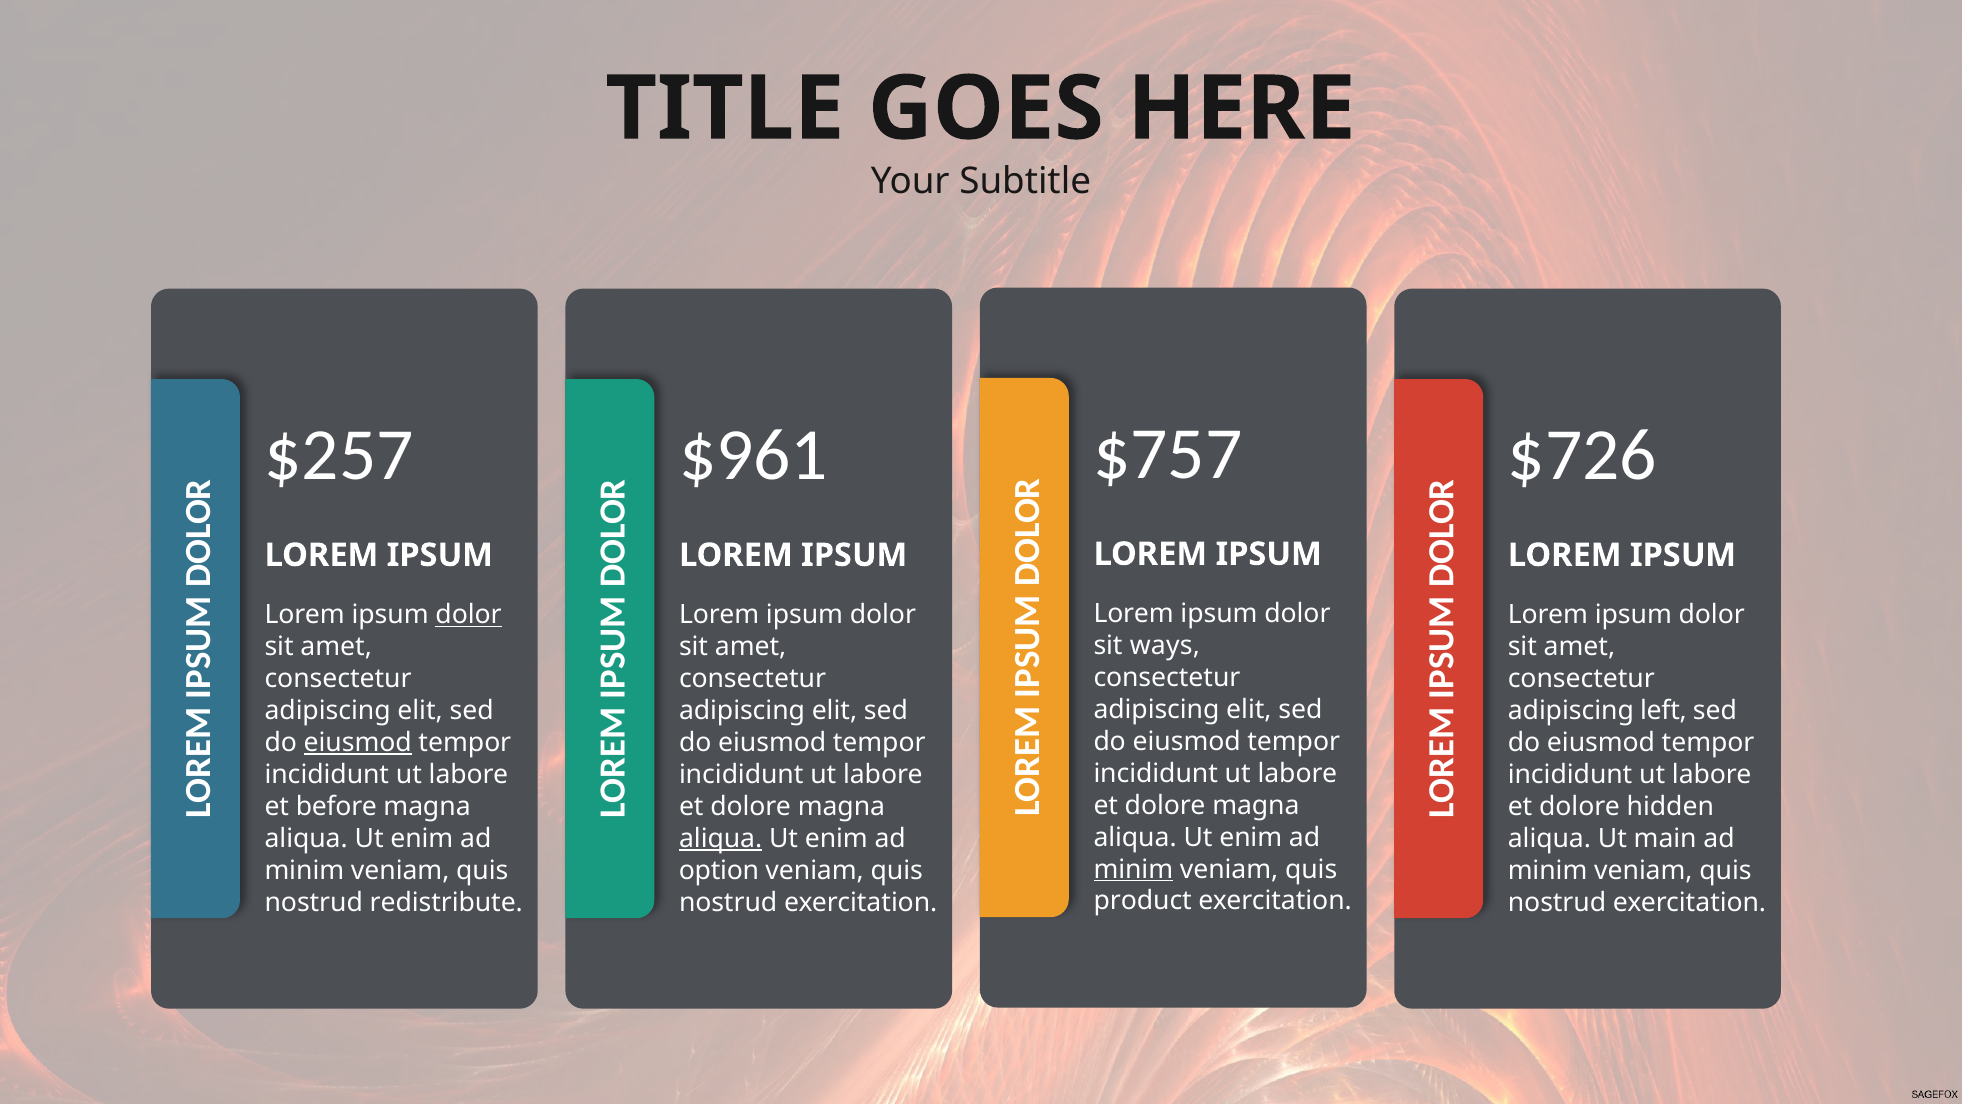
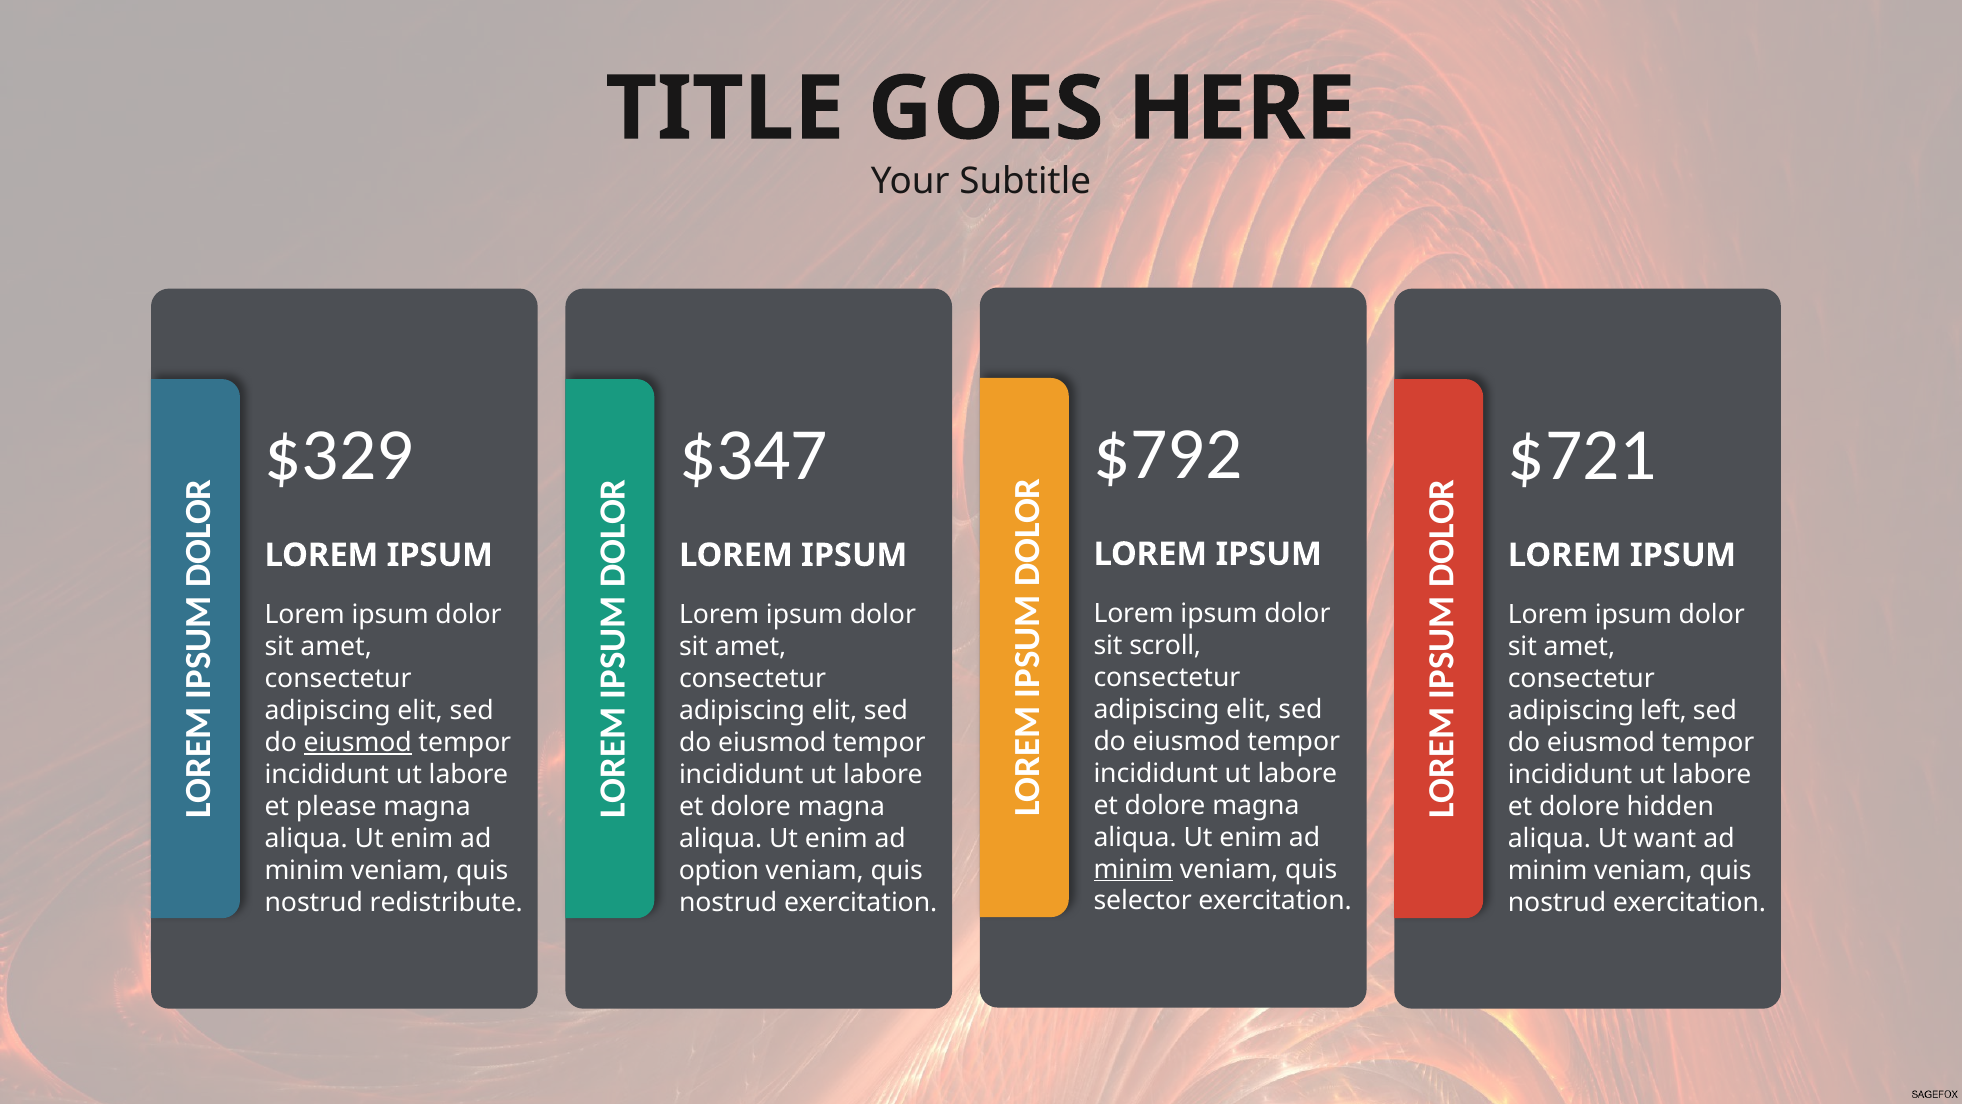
$757: $757 -> $792
$257: $257 -> $329
$961: $961 -> $347
$726: $726 -> $721
dolor at (469, 615) underline: present -> none
ways: ways -> scroll
before: before -> please
aliqua at (721, 838) underline: present -> none
main: main -> want
product: product -> selector
